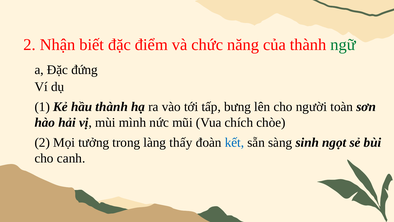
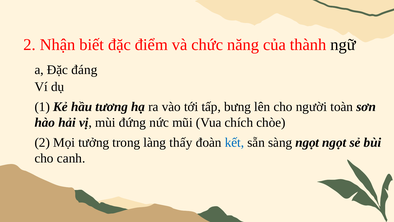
ngữ colour: green -> black
đứng: đứng -> đáng
hầu thành: thành -> tương
mình: mình -> đứng
sàng sinh: sinh -> ngọt
